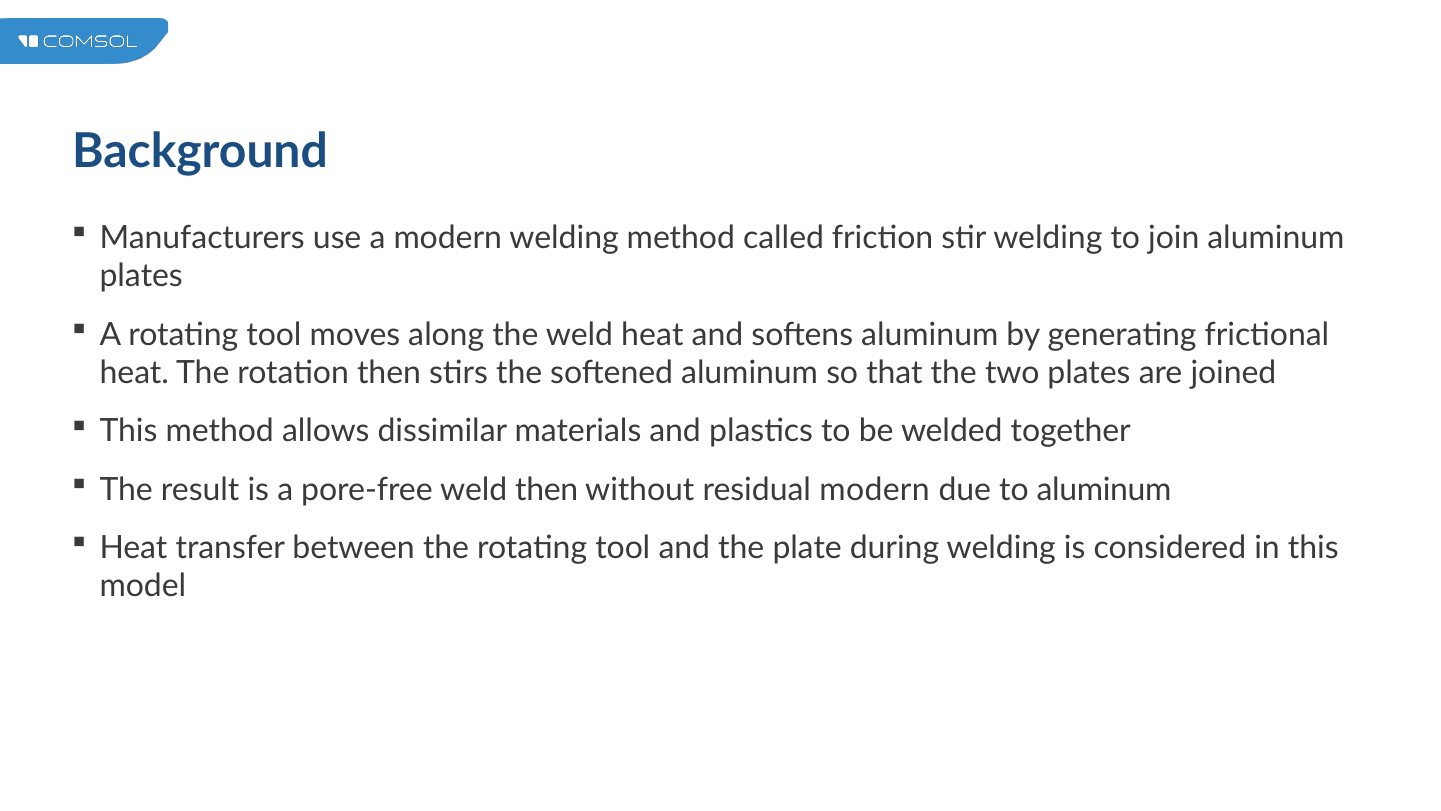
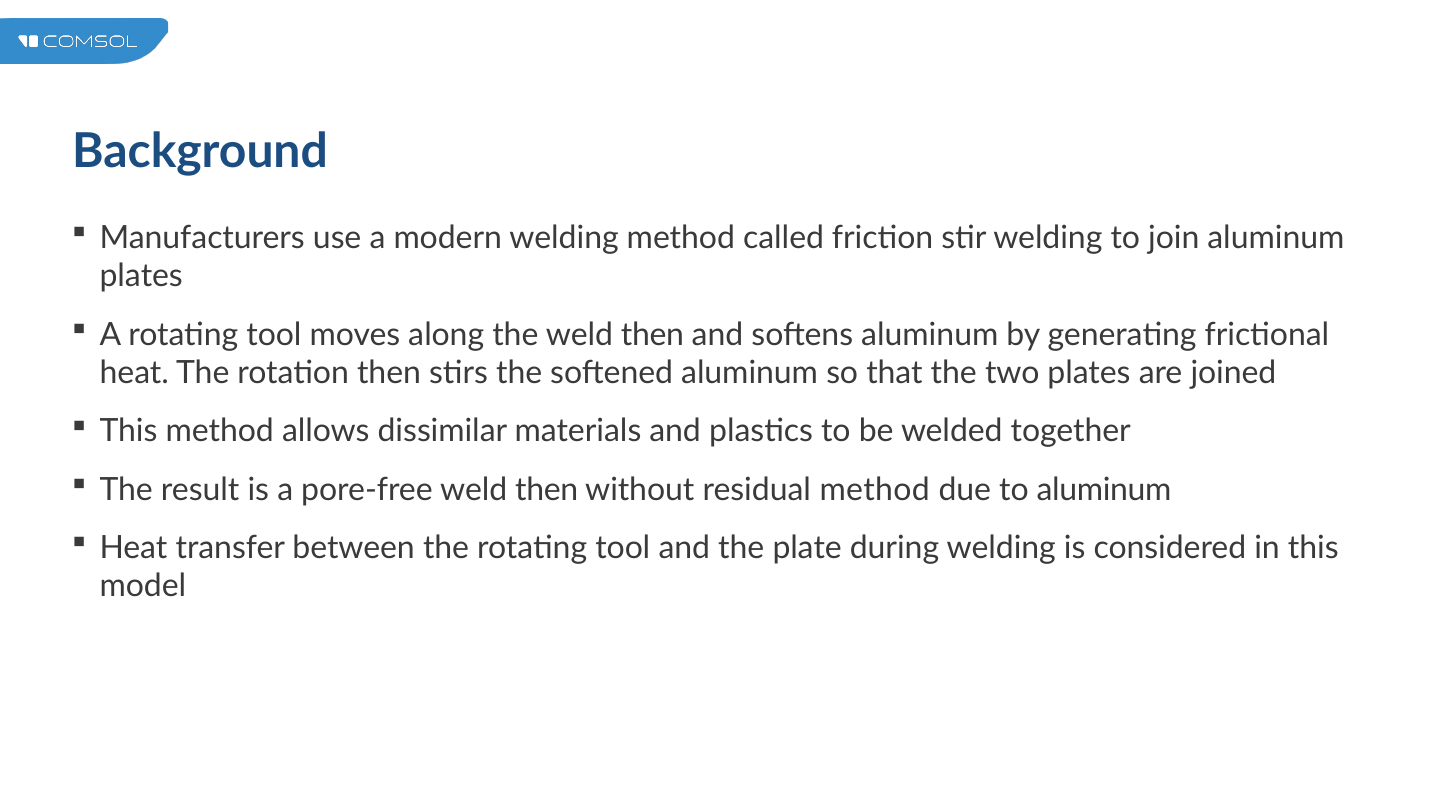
the weld heat: heat -> then
residual modern: modern -> method
